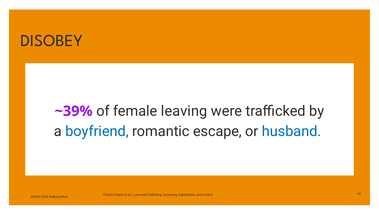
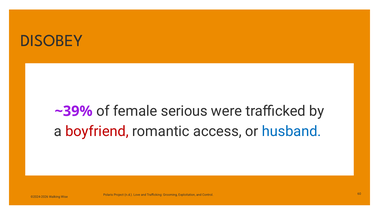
leaving: leaving -> serious
boyfriend colour: blue -> red
escape: escape -> access
